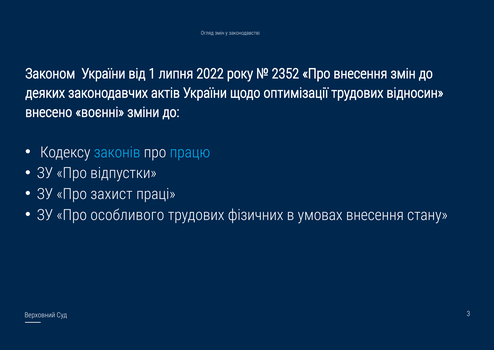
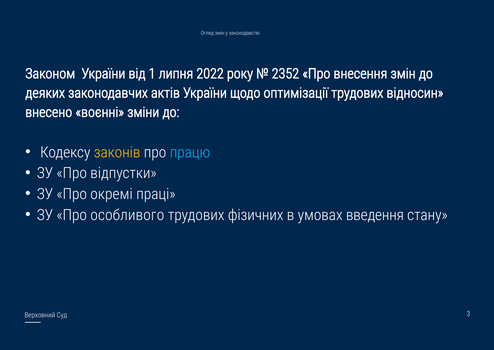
законів colour: light blue -> yellow
захист: захист -> окремі
умовах внесення: внесення -> введення
